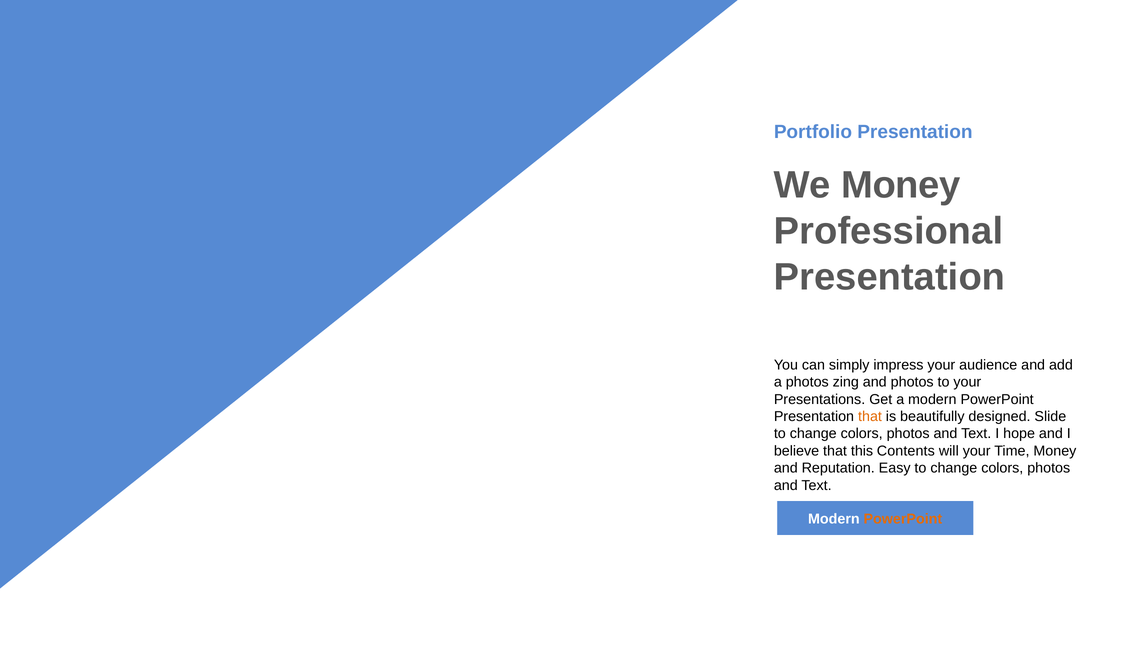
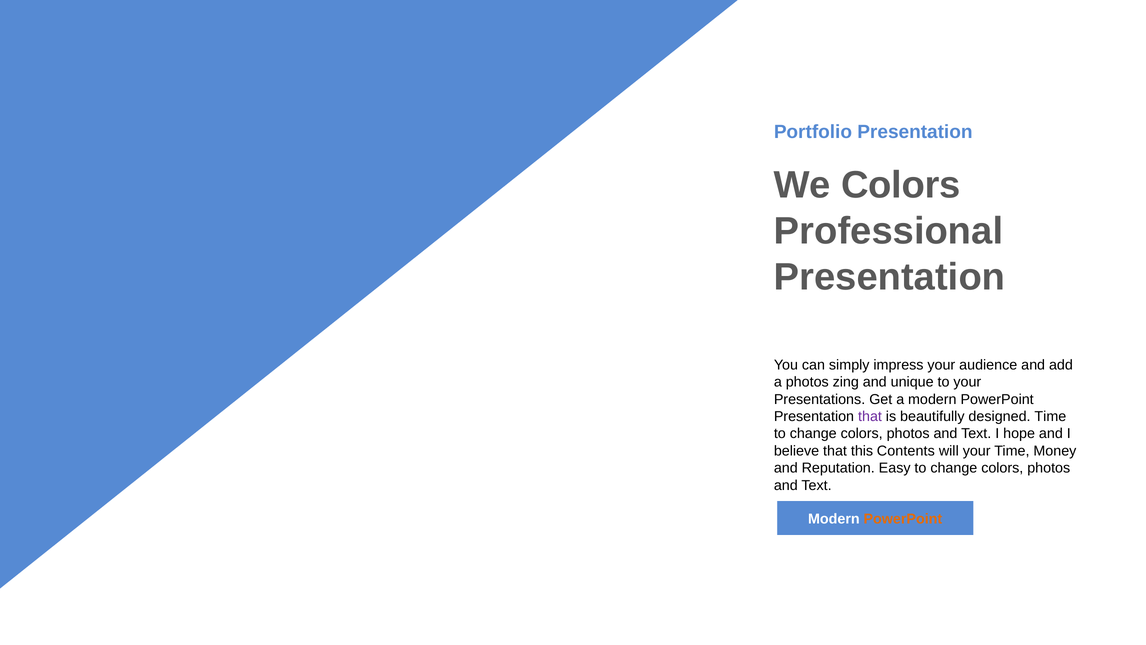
We Money: Money -> Colors
and photos: photos -> unique
that at (870, 416) colour: orange -> purple
designed Slide: Slide -> Time
